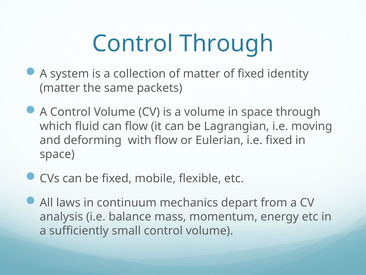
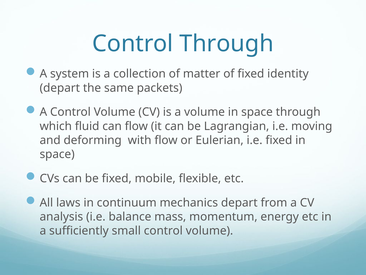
matter at (60, 88): matter -> depart
